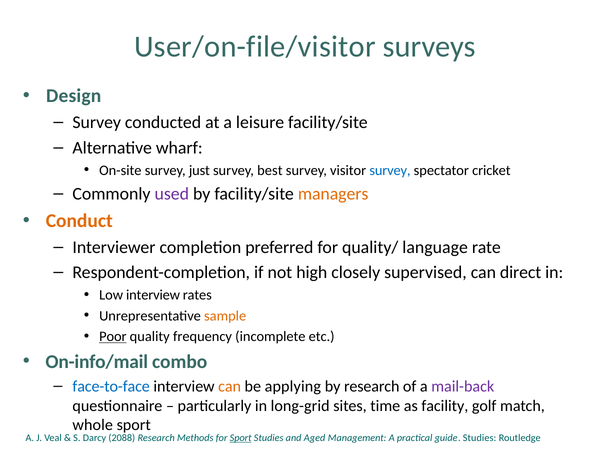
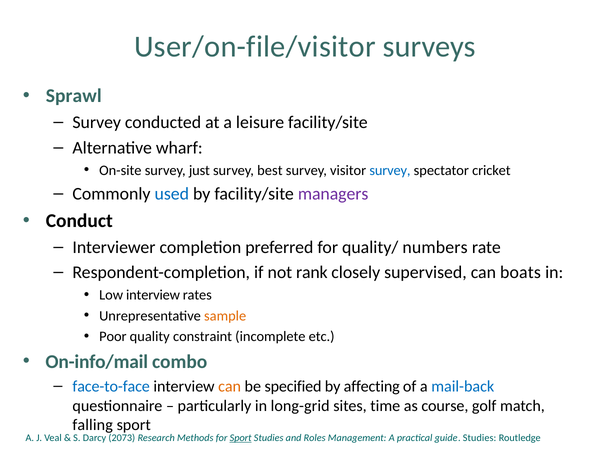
Design: Design -> Sprawl
used colour: purple -> blue
managers colour: orange -> purple
Conduct colour: orange -> black
language: language -> numbers
high: high -> rank
direct: direct -> boats
Poor underline: present -> none
frequency: frequency -> constraint
applying: applying -> specified
by research: research -> affecting
mail-back colour: purple -> blue
facility: facility -> course
whole: whole -> falling
2088: 2088 -> 2073
Aged: Aged -> Roles
